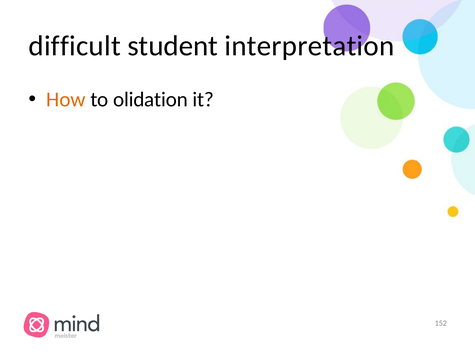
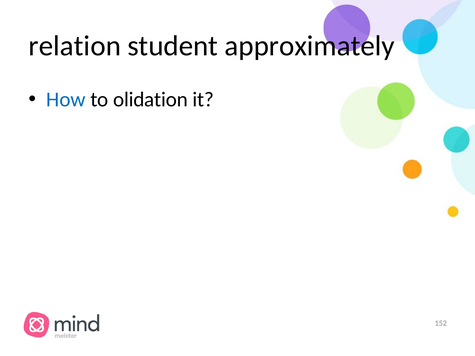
difficult: difficult -> relation
interpretation: interpretation -> approximately
How colour: orange -> blue
